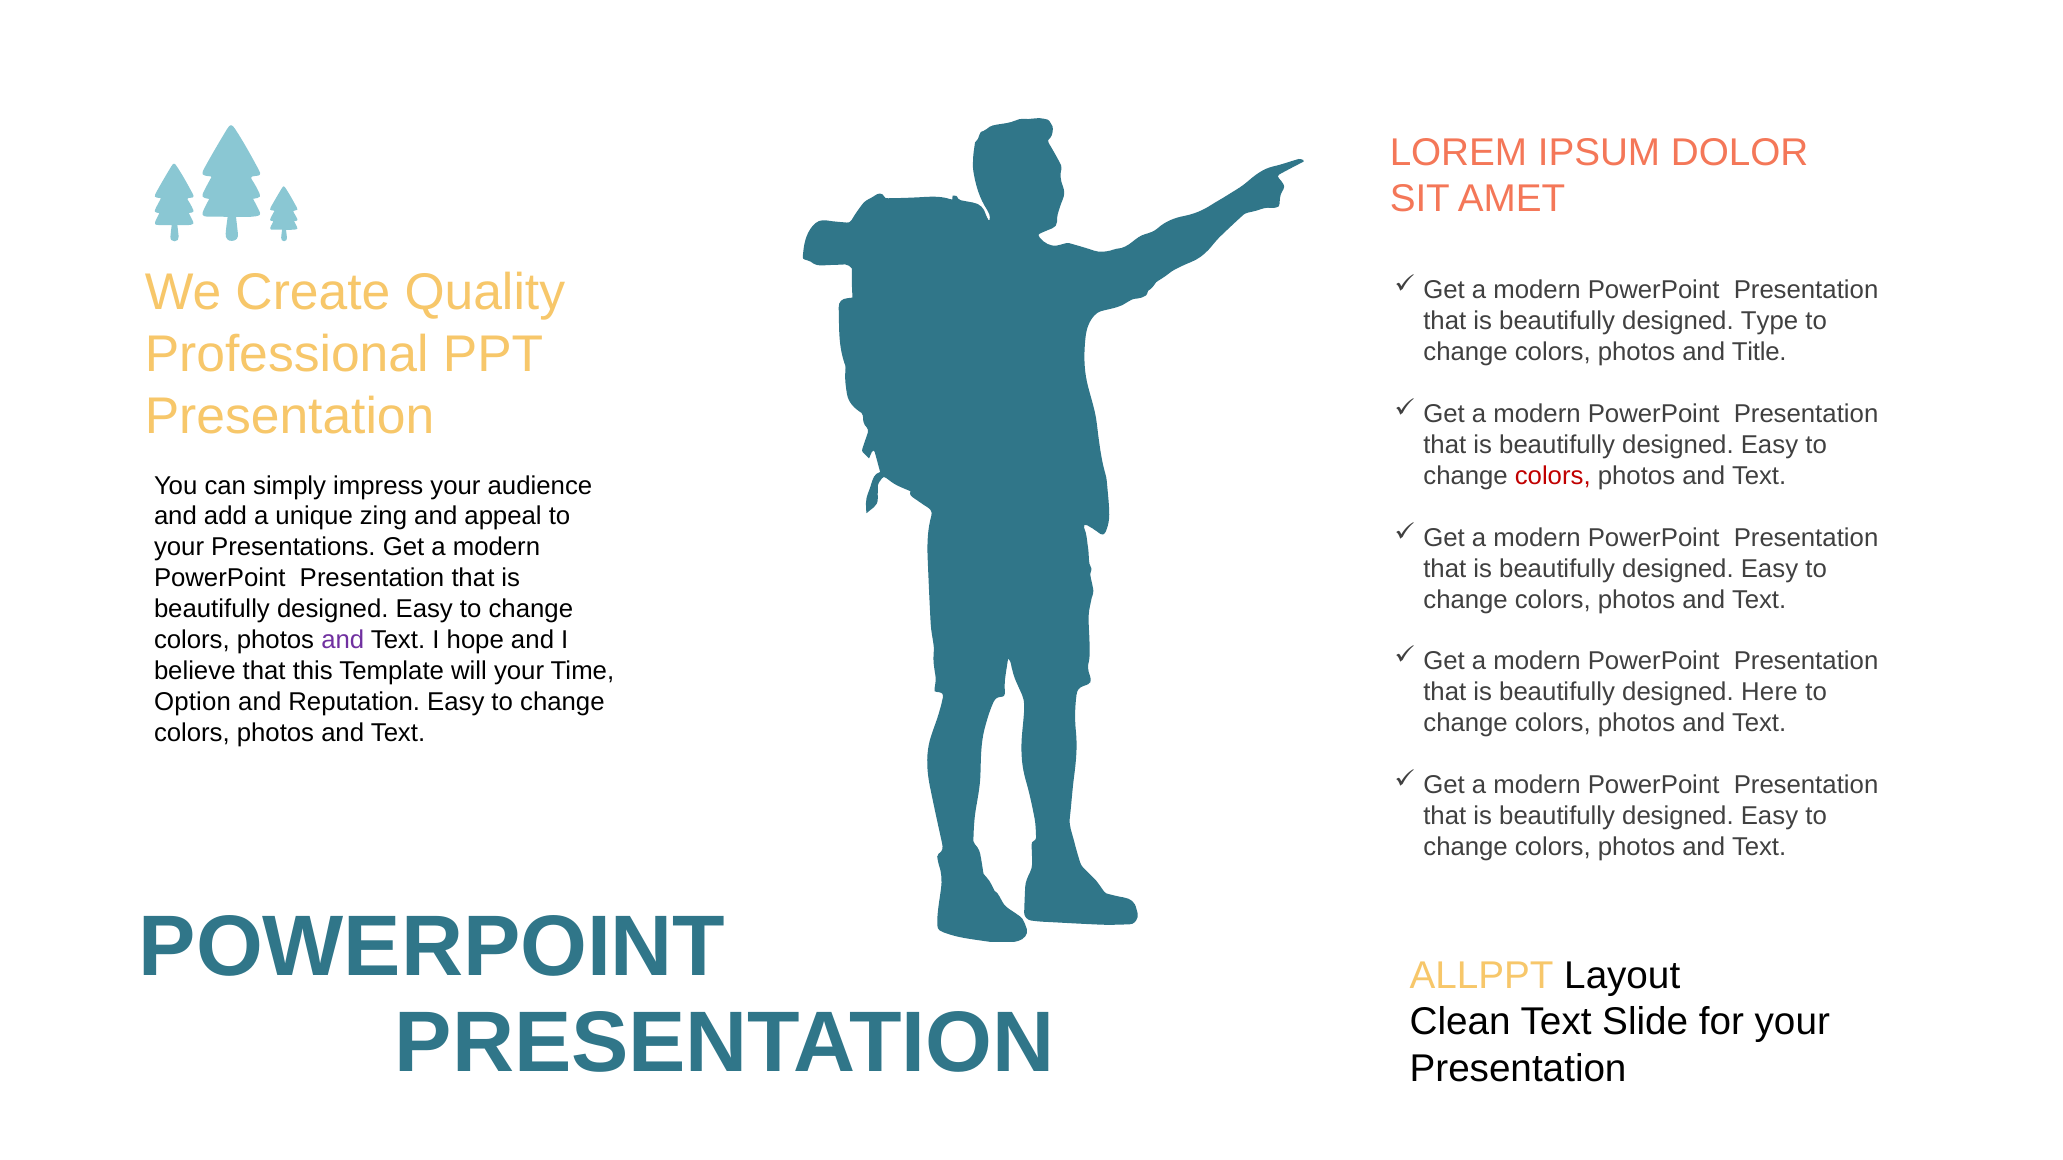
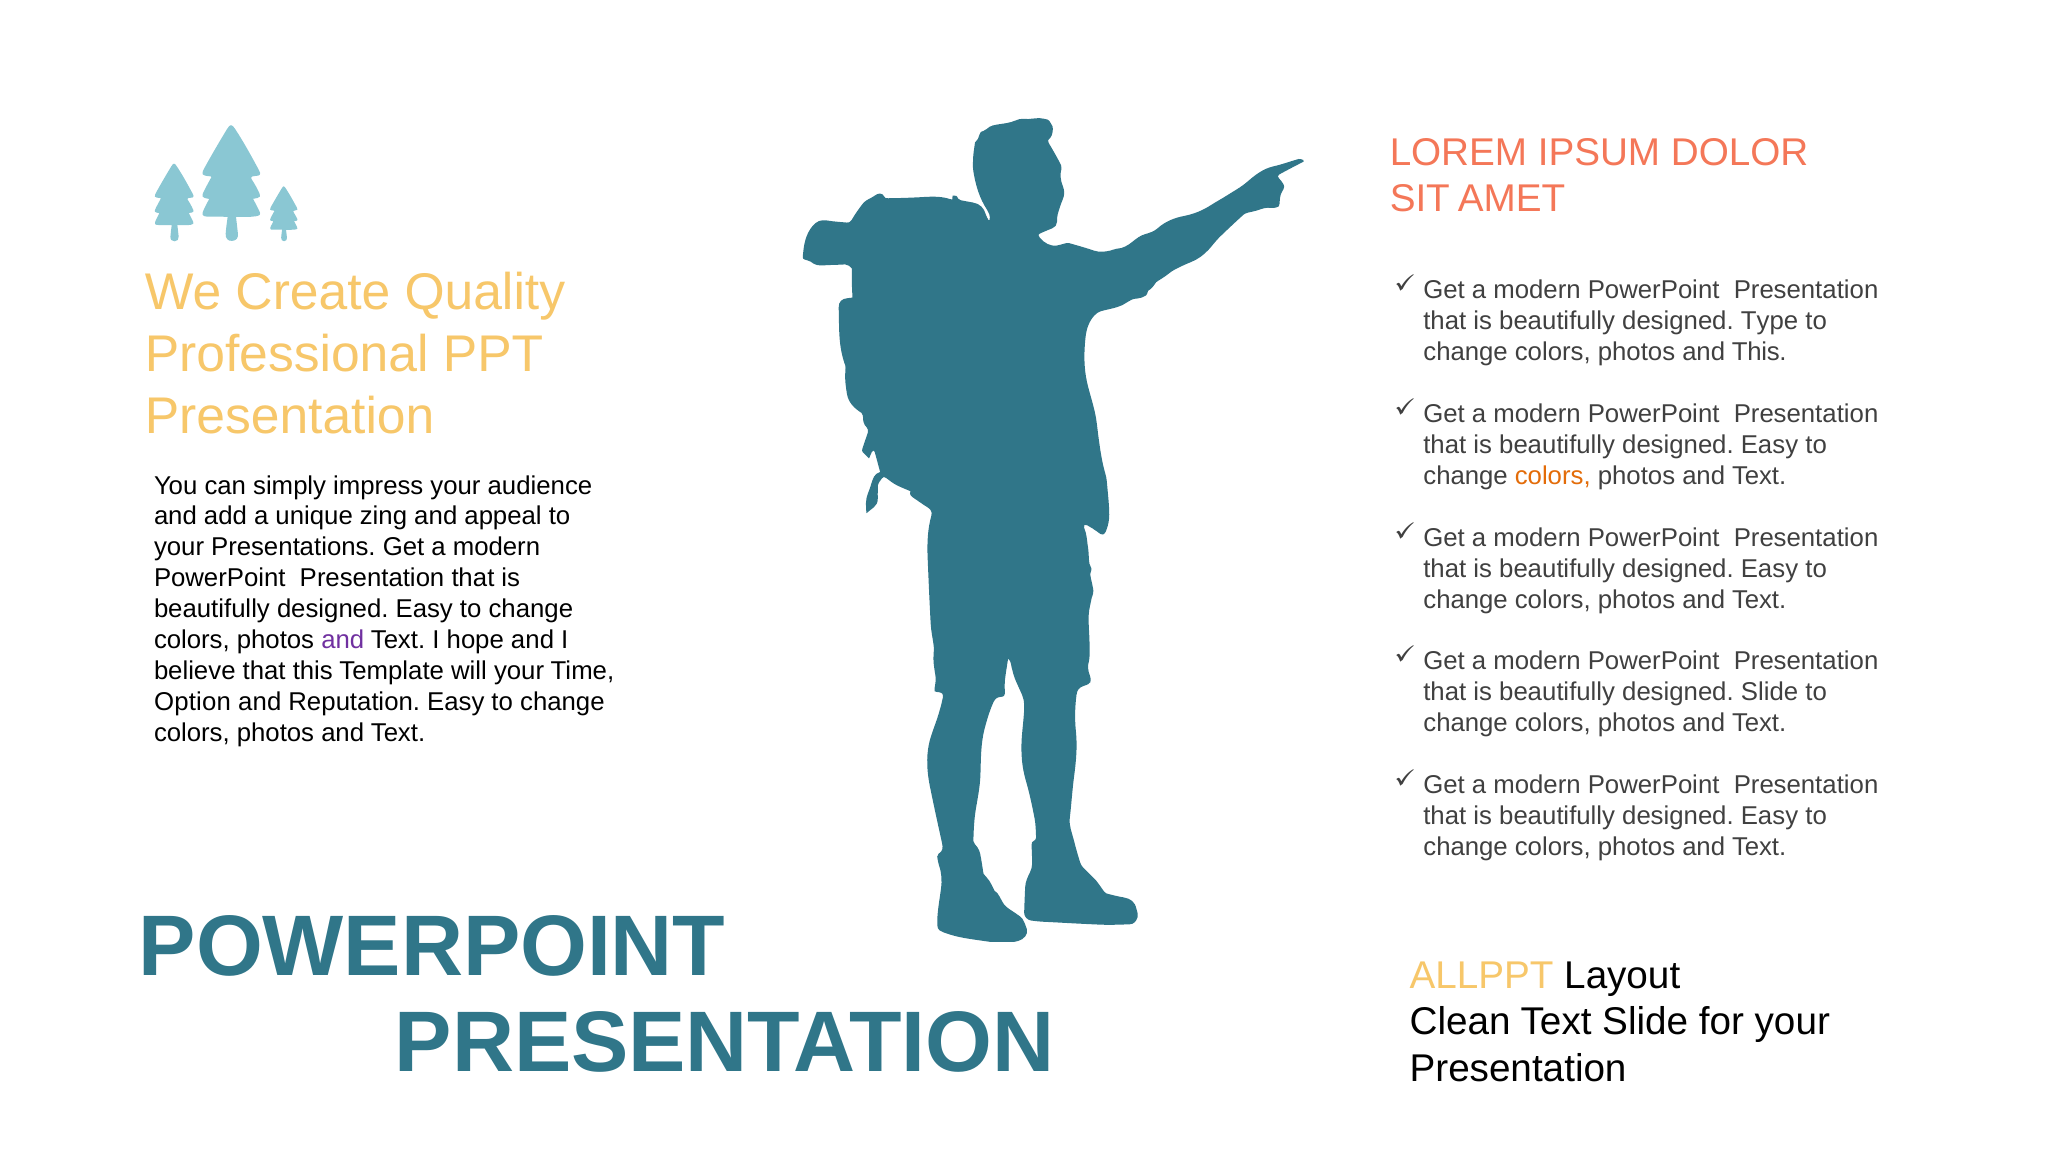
and Title: Title -> This
colors at (1553, 476) colour: red -> orange
designed Here: Here -> Slide
